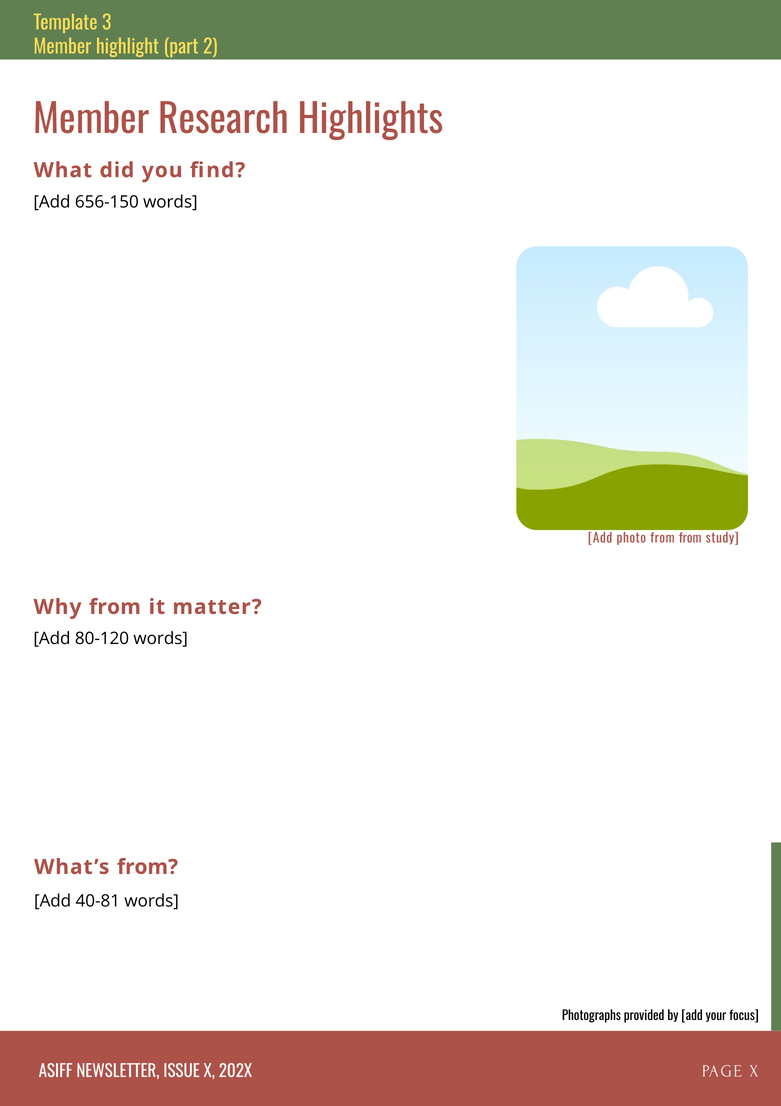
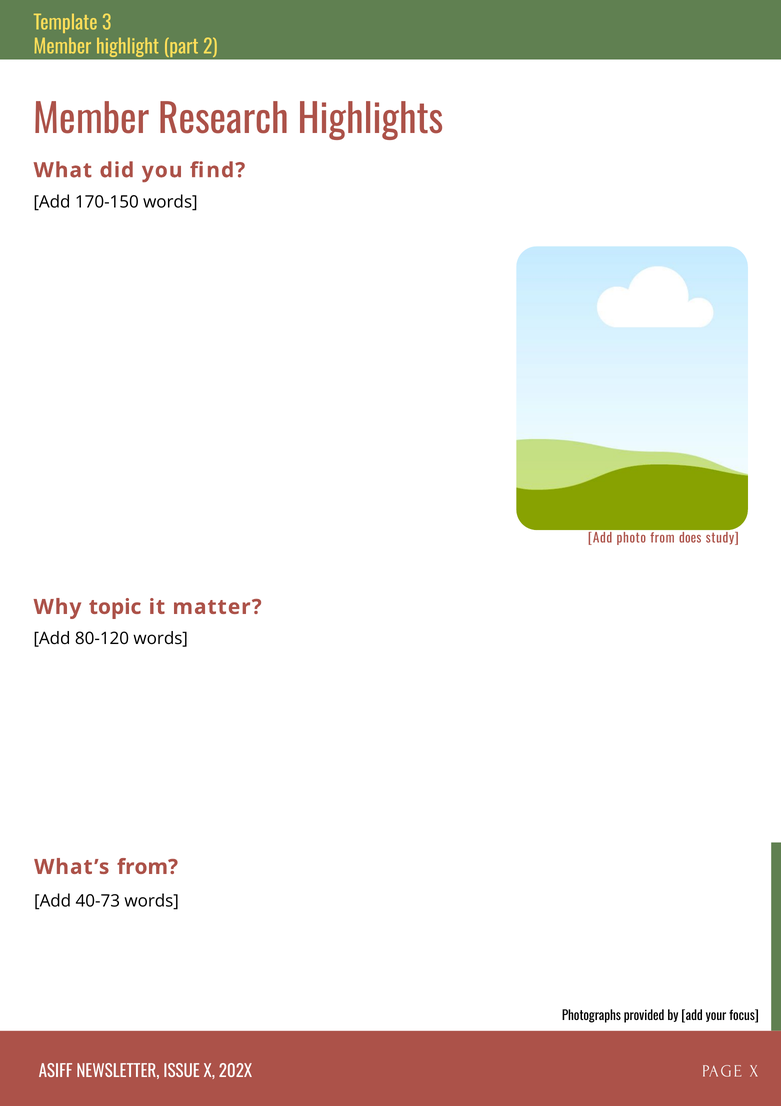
656-150: 656-150 -> 170-150
from from: from -> does
Why from: from -> topic
40-81: 40-81 -> 40-73
